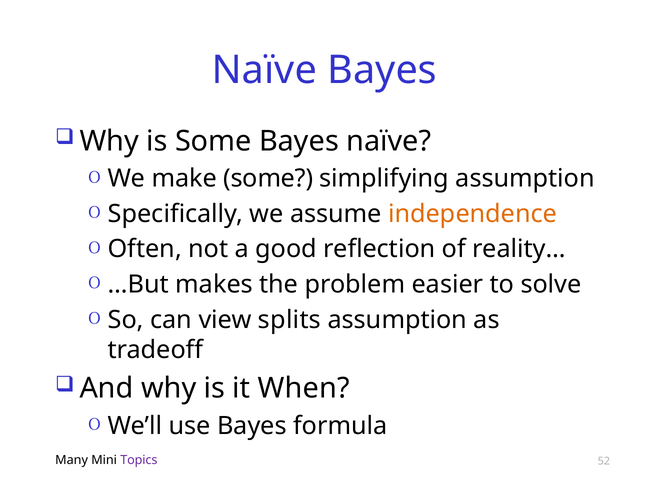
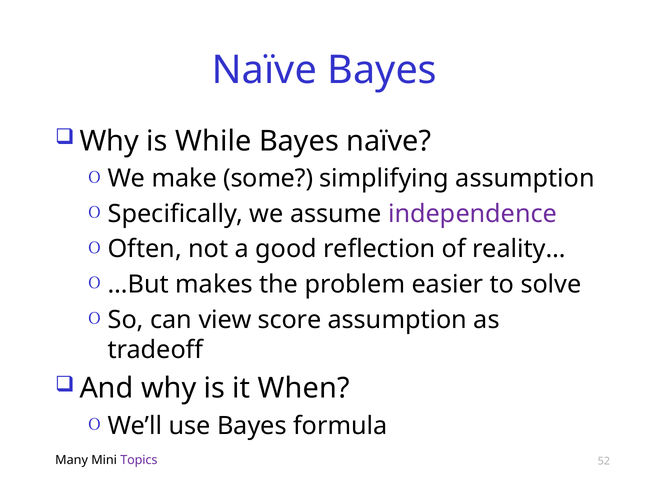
is Some: Some -> While
independence colour: orange -> purple
splits: splits -> score
